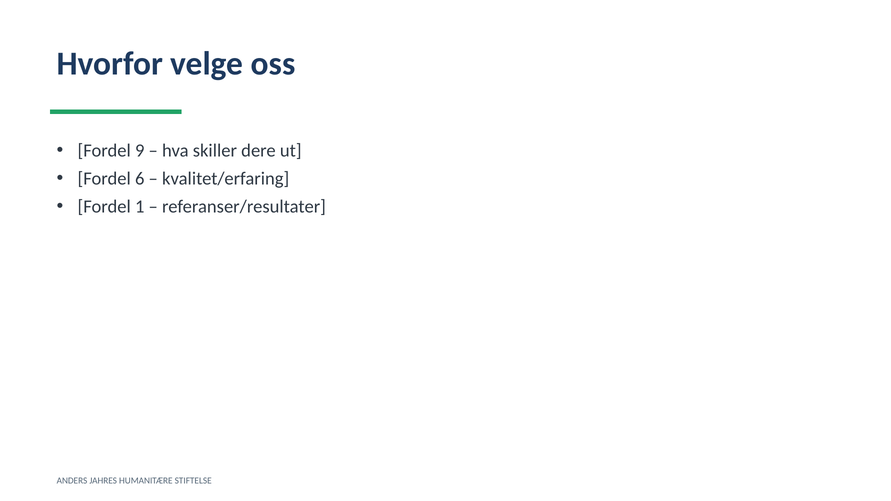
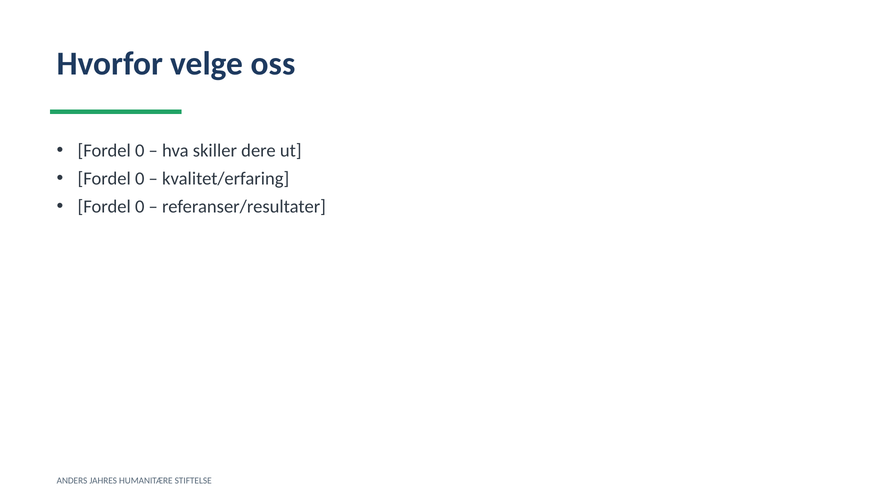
9 at (140, 151): 9 -> 0
6 at (140, 179): 6 -> 0
1 at (140, 207): 1 -> 0
